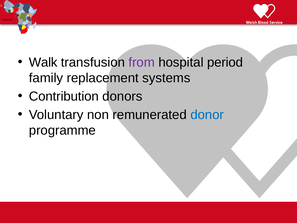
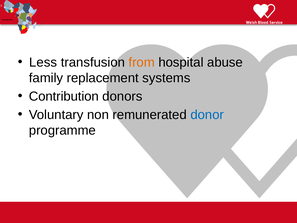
Walk: Walk -> Less
from colour: purple -> orange
period: period -> abuse
